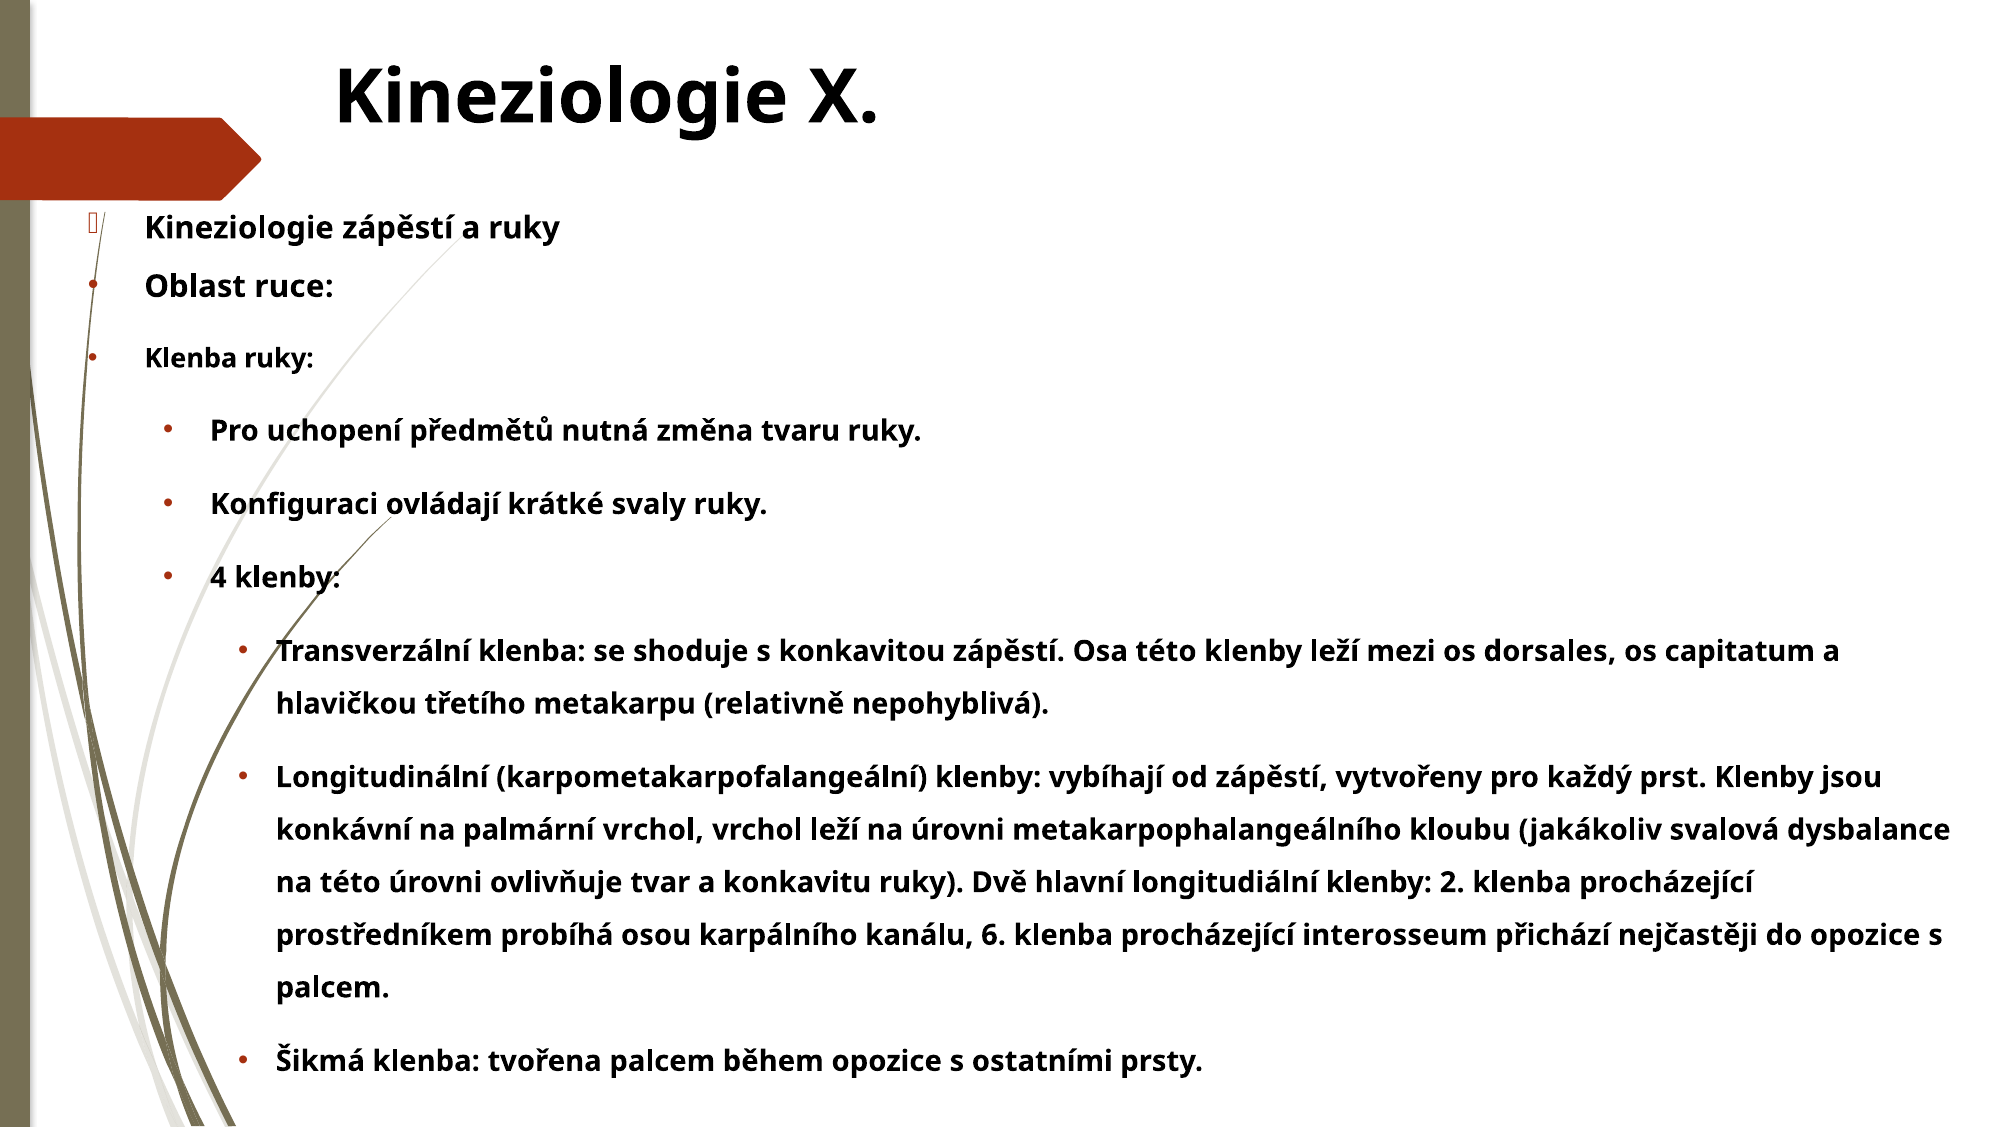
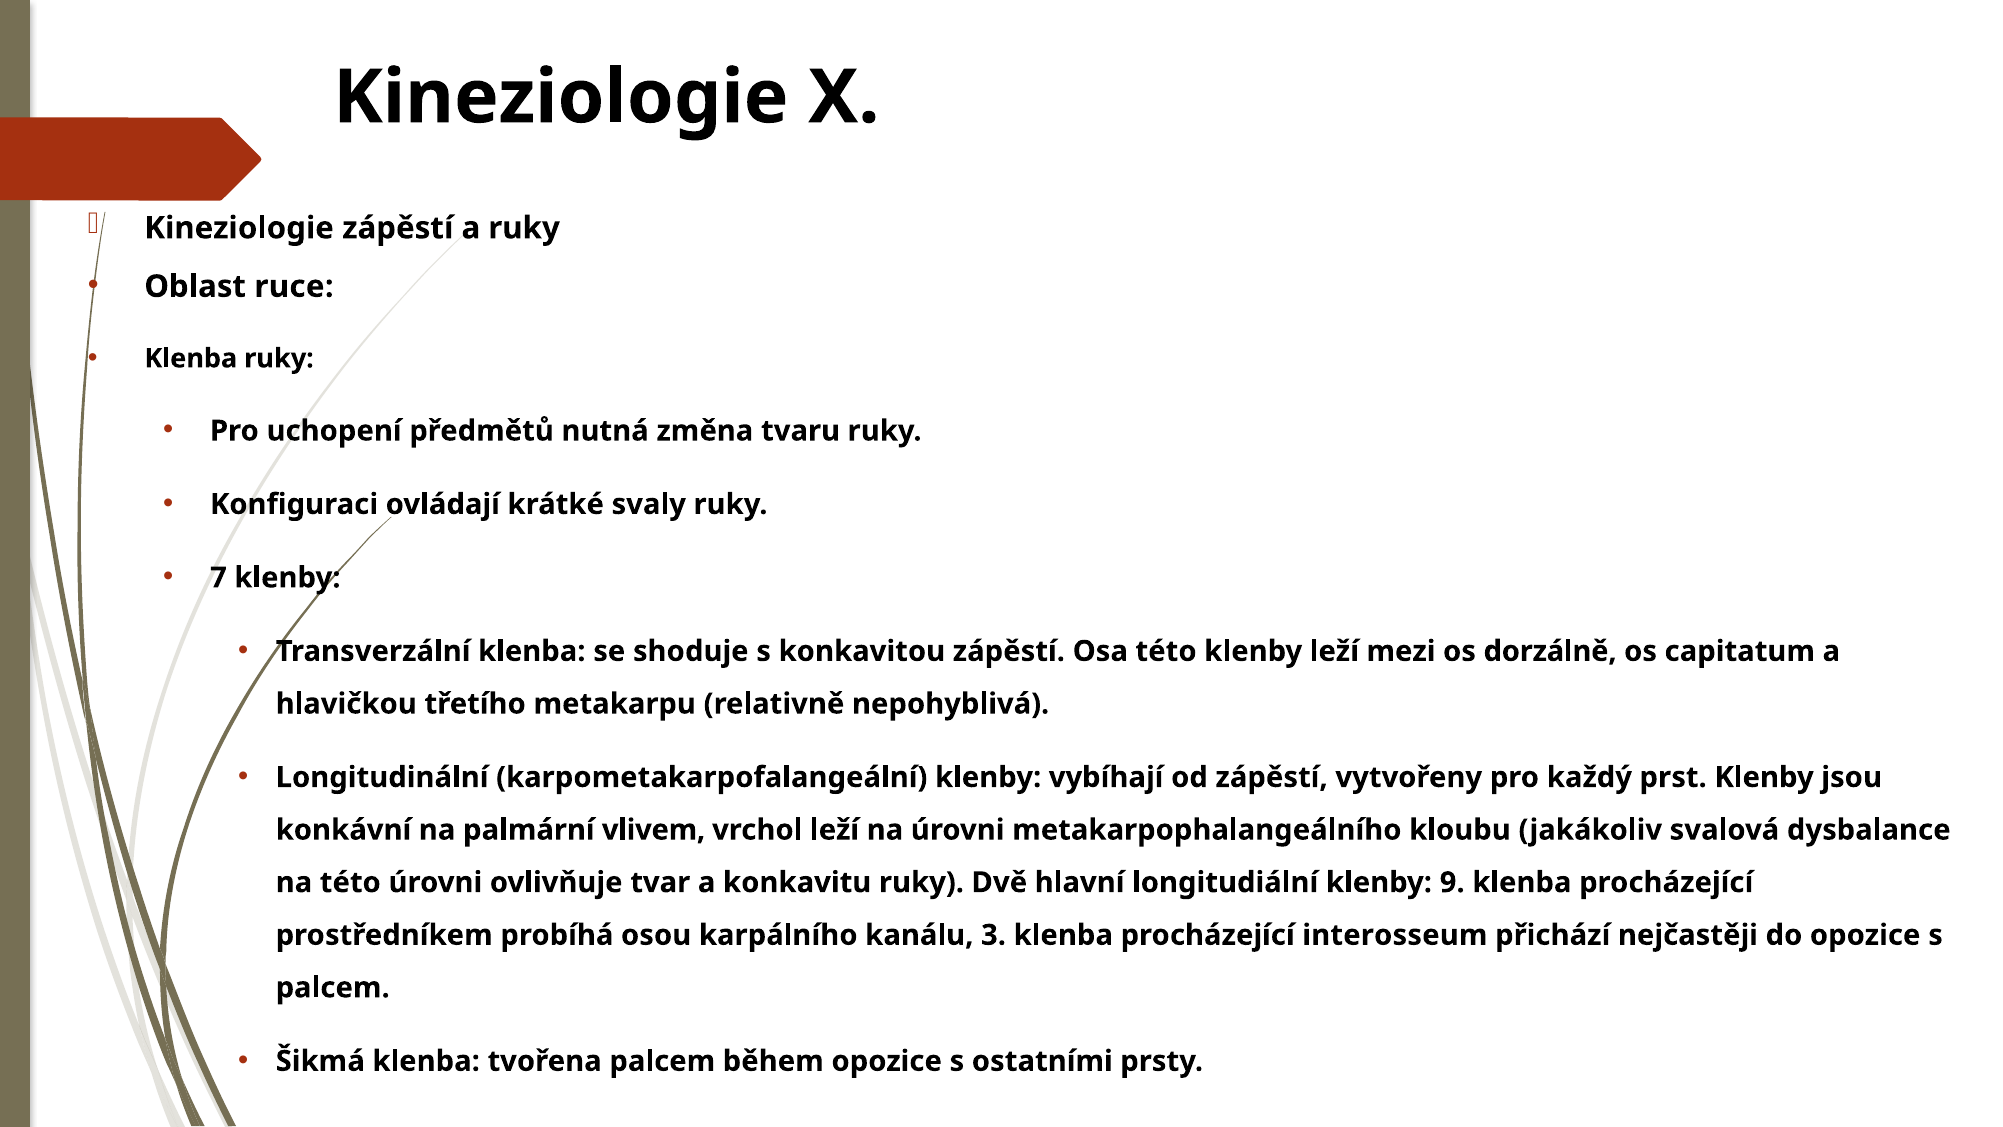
4: 4 -> 7
dorsales: dorsales -> dorzálně
palmární vrchol: vrchol -> vlivem
2: 2 -> 9
6: 6 -> 3
